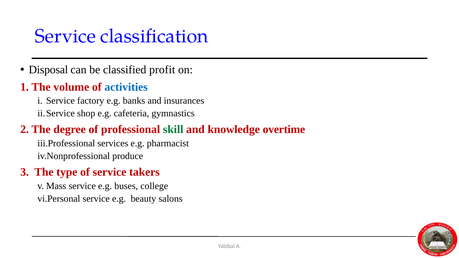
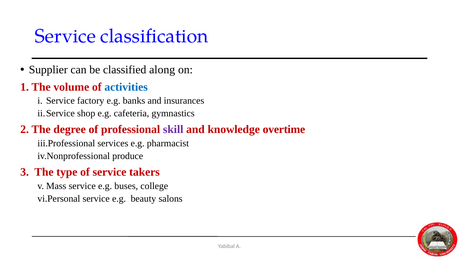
Disposal: Disposal -> Supplier
profit: profit -> along
skill colour: green -> purple
